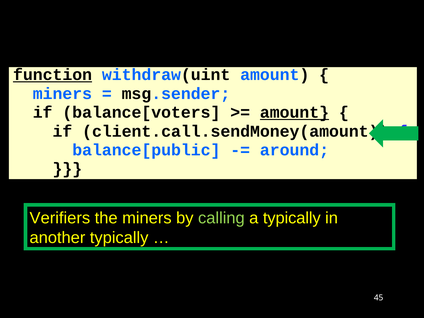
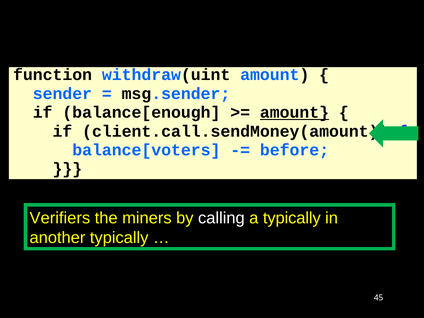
function underline: present -> none
miners at (62, 94): miners -> sender
balance[voters: balance[voters -> balance[enough
balance[public: balance[public -> balance[voters
around: around -> before
calling colour: light green -> white
